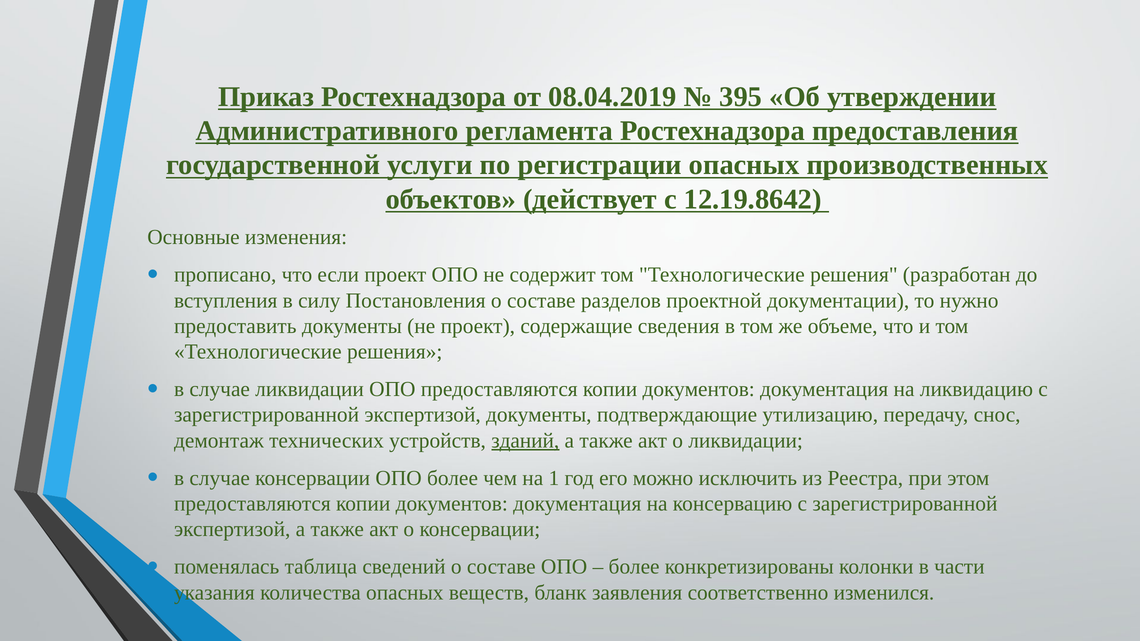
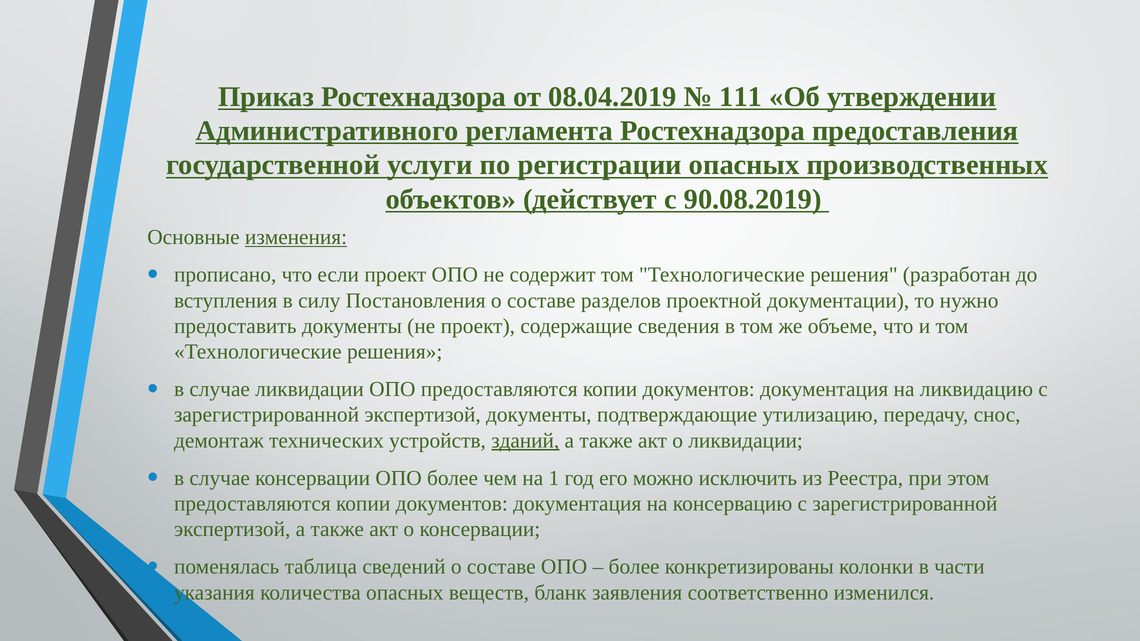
395: 395 -> 111
12.19.8642: 12.19.8642 -> 90.08.2019
изменения underline: none -> present
